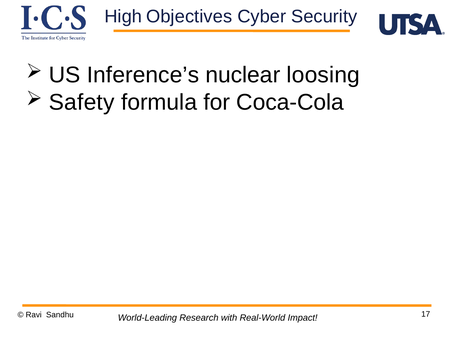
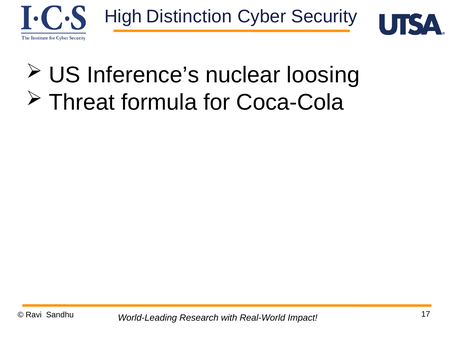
Objectives: Objectives -> Distinction
Safety: Safety -> Threat
